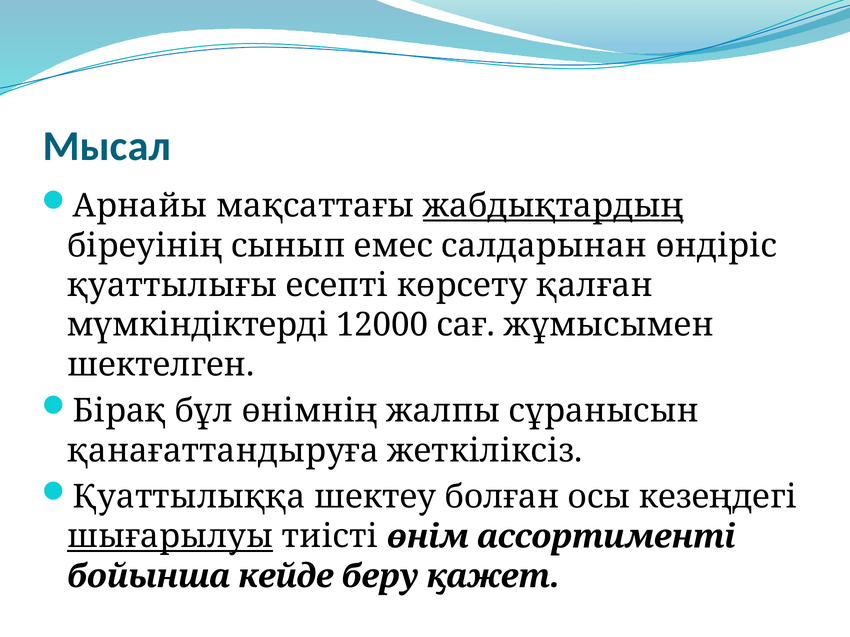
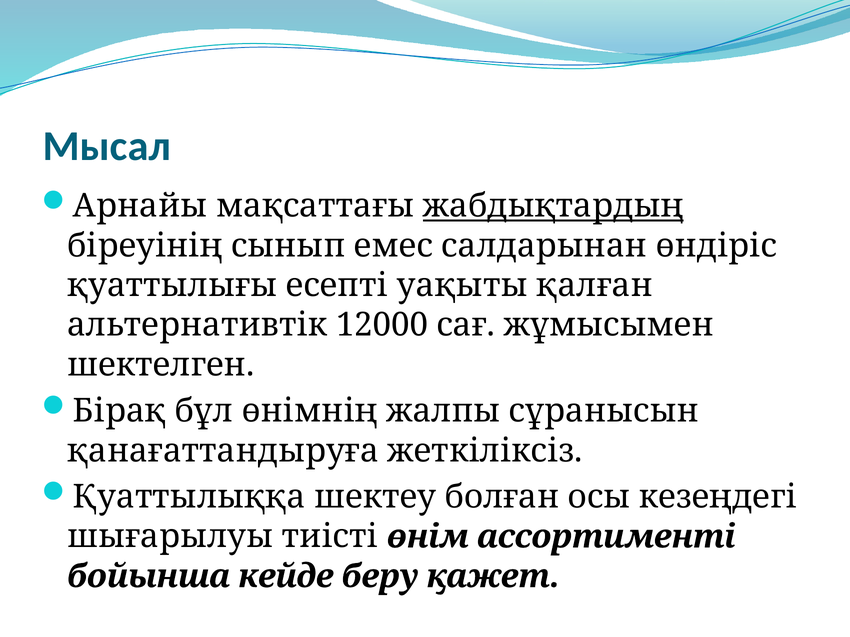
көрсету: көрсету -> уақыты
мүмкіндіктерді: мүмкіндіктерді -> альтернативтік
шығарылуы underline: present -> none
